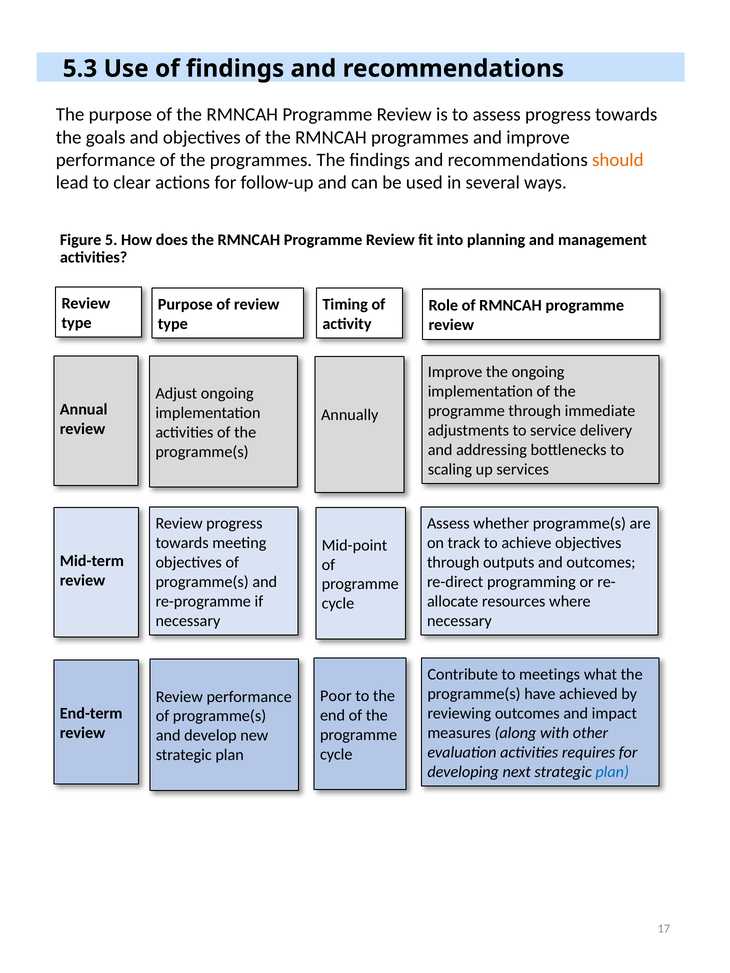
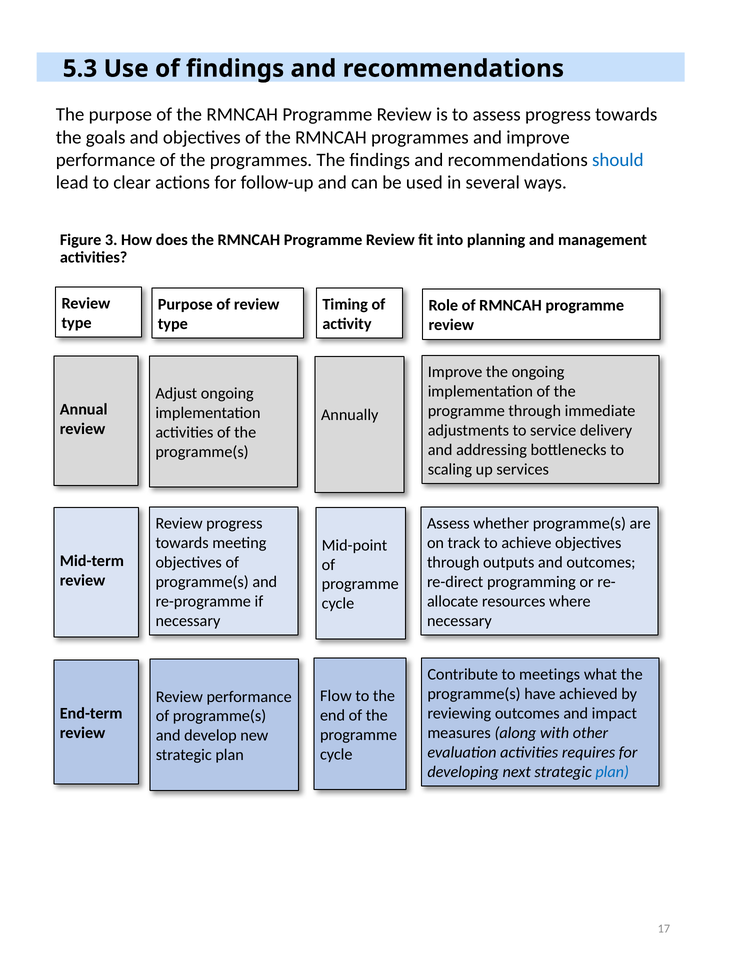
should colour: orange -> blue
5: 5 -> 3
Poor: Poor -> Flow
